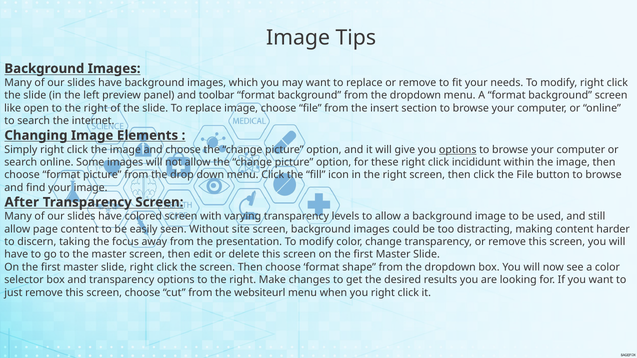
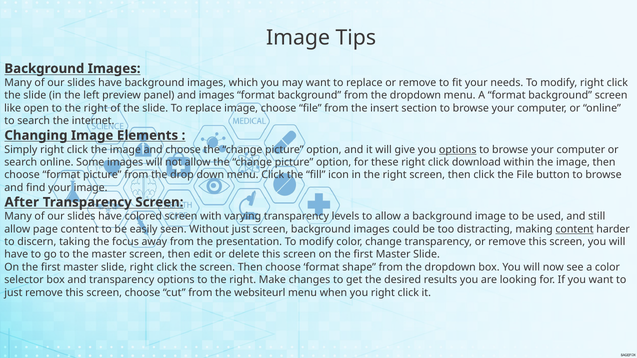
and toolbar: toolbar -> images
incididunt: incididunt -> download
Without site: site -> just
content at (575, 229) underline: none -> present
